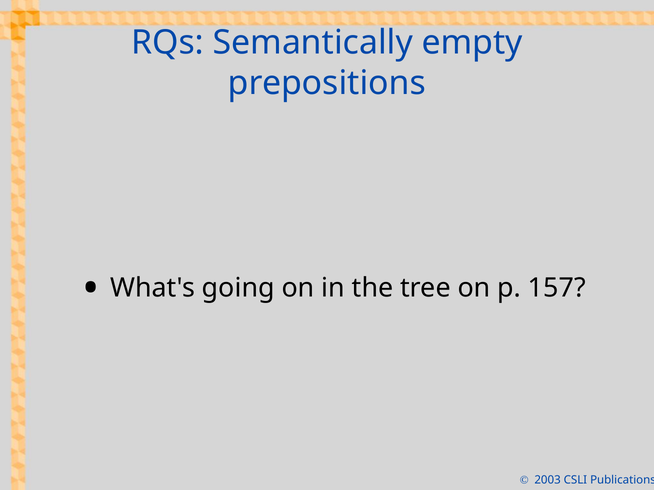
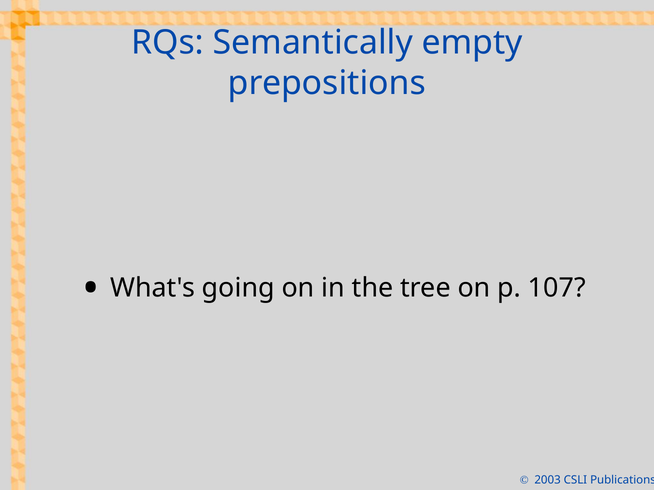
157: 157 -> 107
